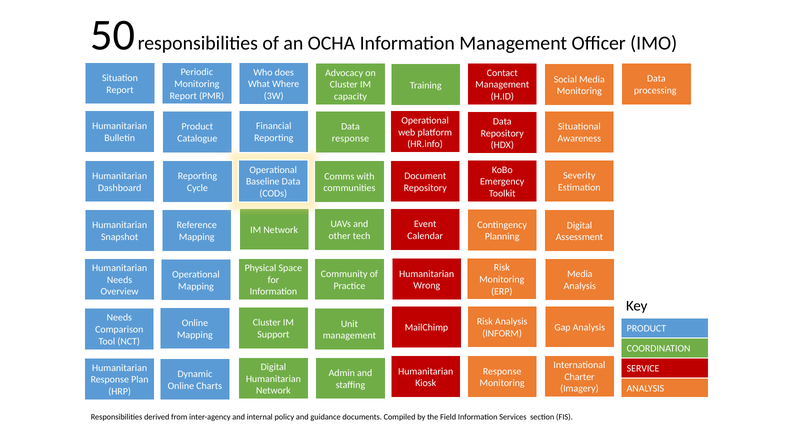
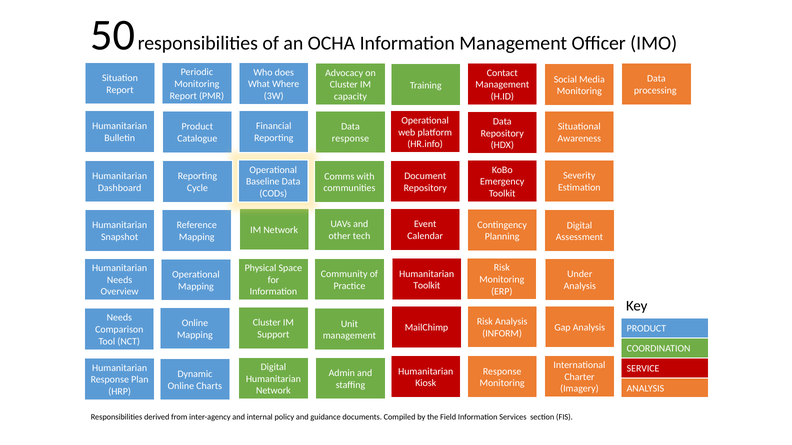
Media at (580, 275): Media -> Under
Wrong at (427, 286): Wrong -> Toolkit
